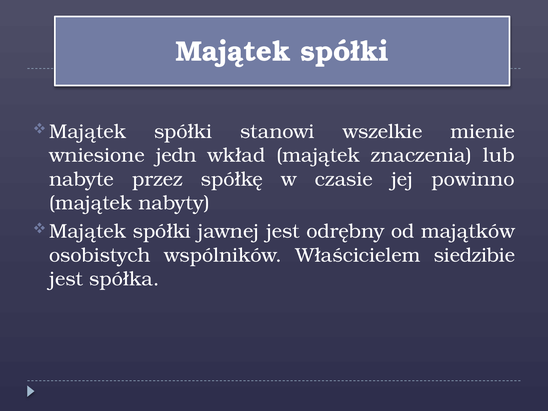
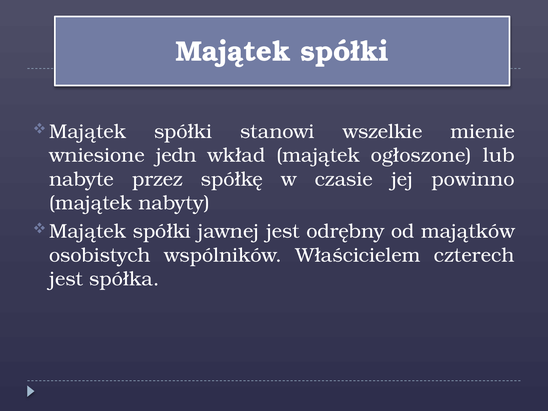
znaczenia: znaczenia -> ogłoszone
siedzibie: siedzibie -> czterech
